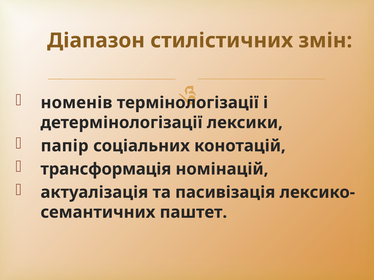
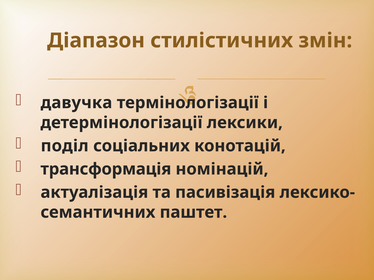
номенів: номенів -> давучка
папір: папір -> поділ
